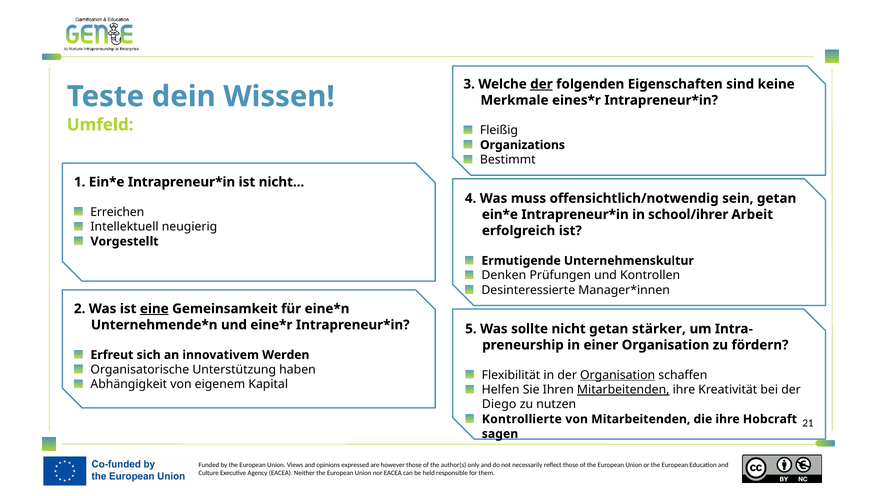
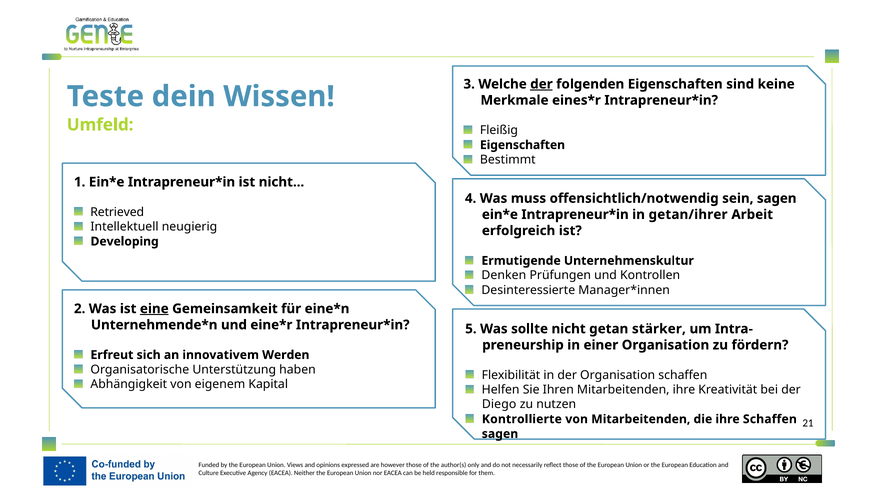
Organizations at (522, 145): Organizations -> Eigenschaften
sein getan: getan -> sagen
Erreichen: Erreichen -> Retrieved
school/ihrer: school/ihrer -> getan/ihrer
Vorgestellt: Vorgestellt -> Developing
Organisation at (618, 375) underline: present -> none
Mitarbeitenden at (623, 389) underline: present -> none
ihre Hobcraft: Hobcraft -> Schaffen
